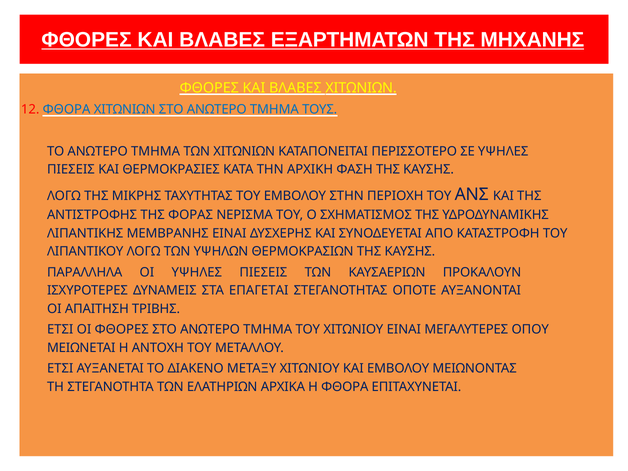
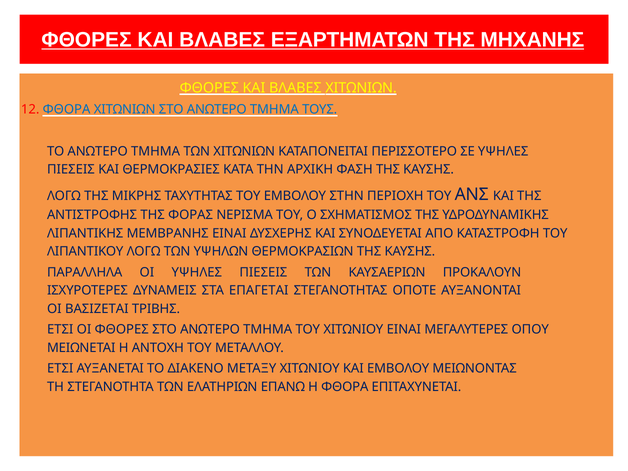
ΑΠΑΙΤΗΣΗ: ΑΠΑΙΤΗΣΗ -> ΒΑΣΙΖΕΤΑΙ
ΑΡΧΙΚΑ: ΑΡΧΙΚΑ -> ΕΠΑΝΩ
